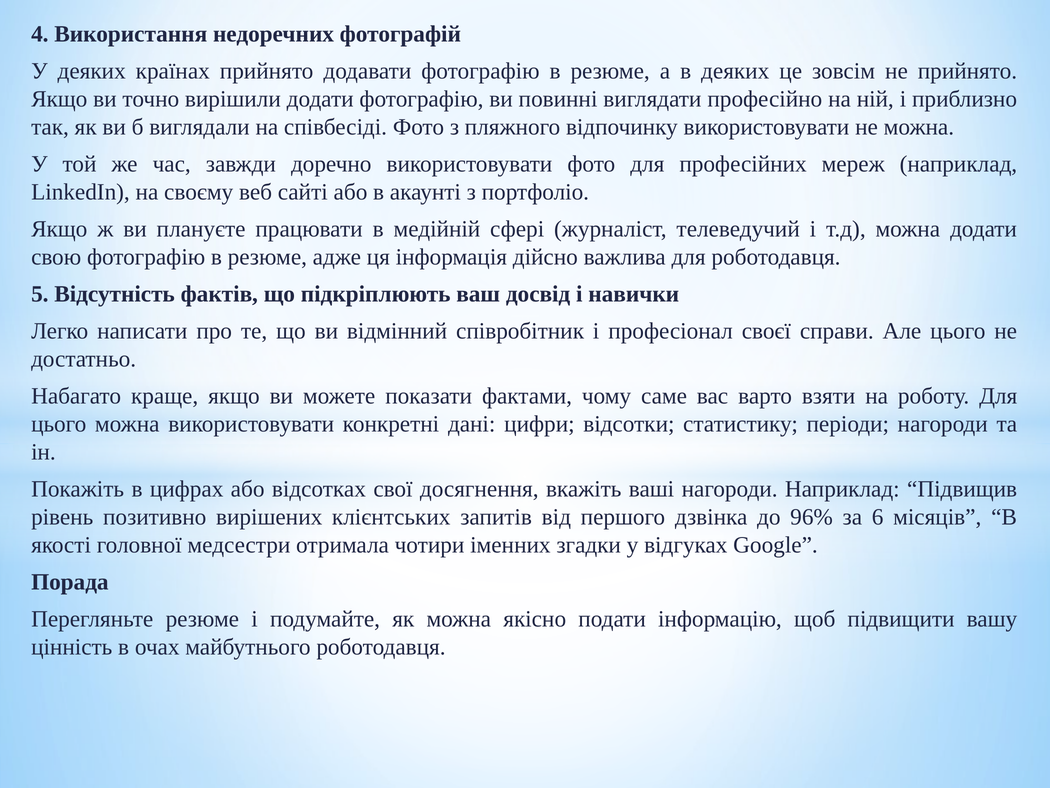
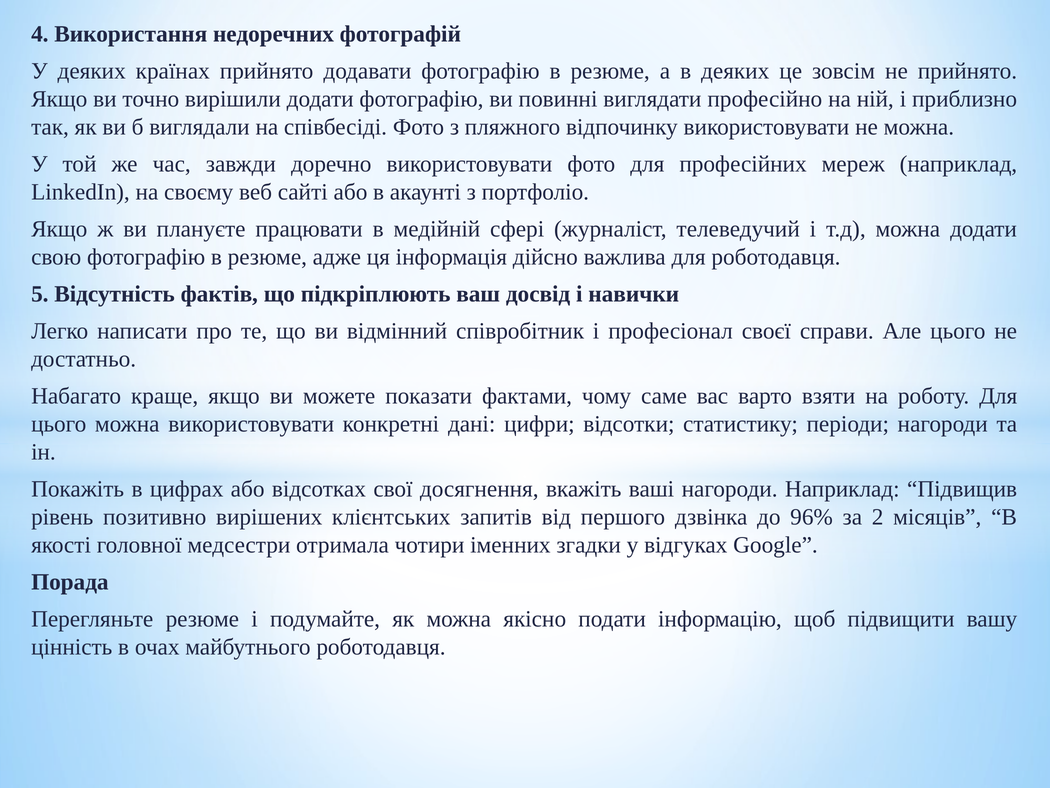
6: 6 -> 2
